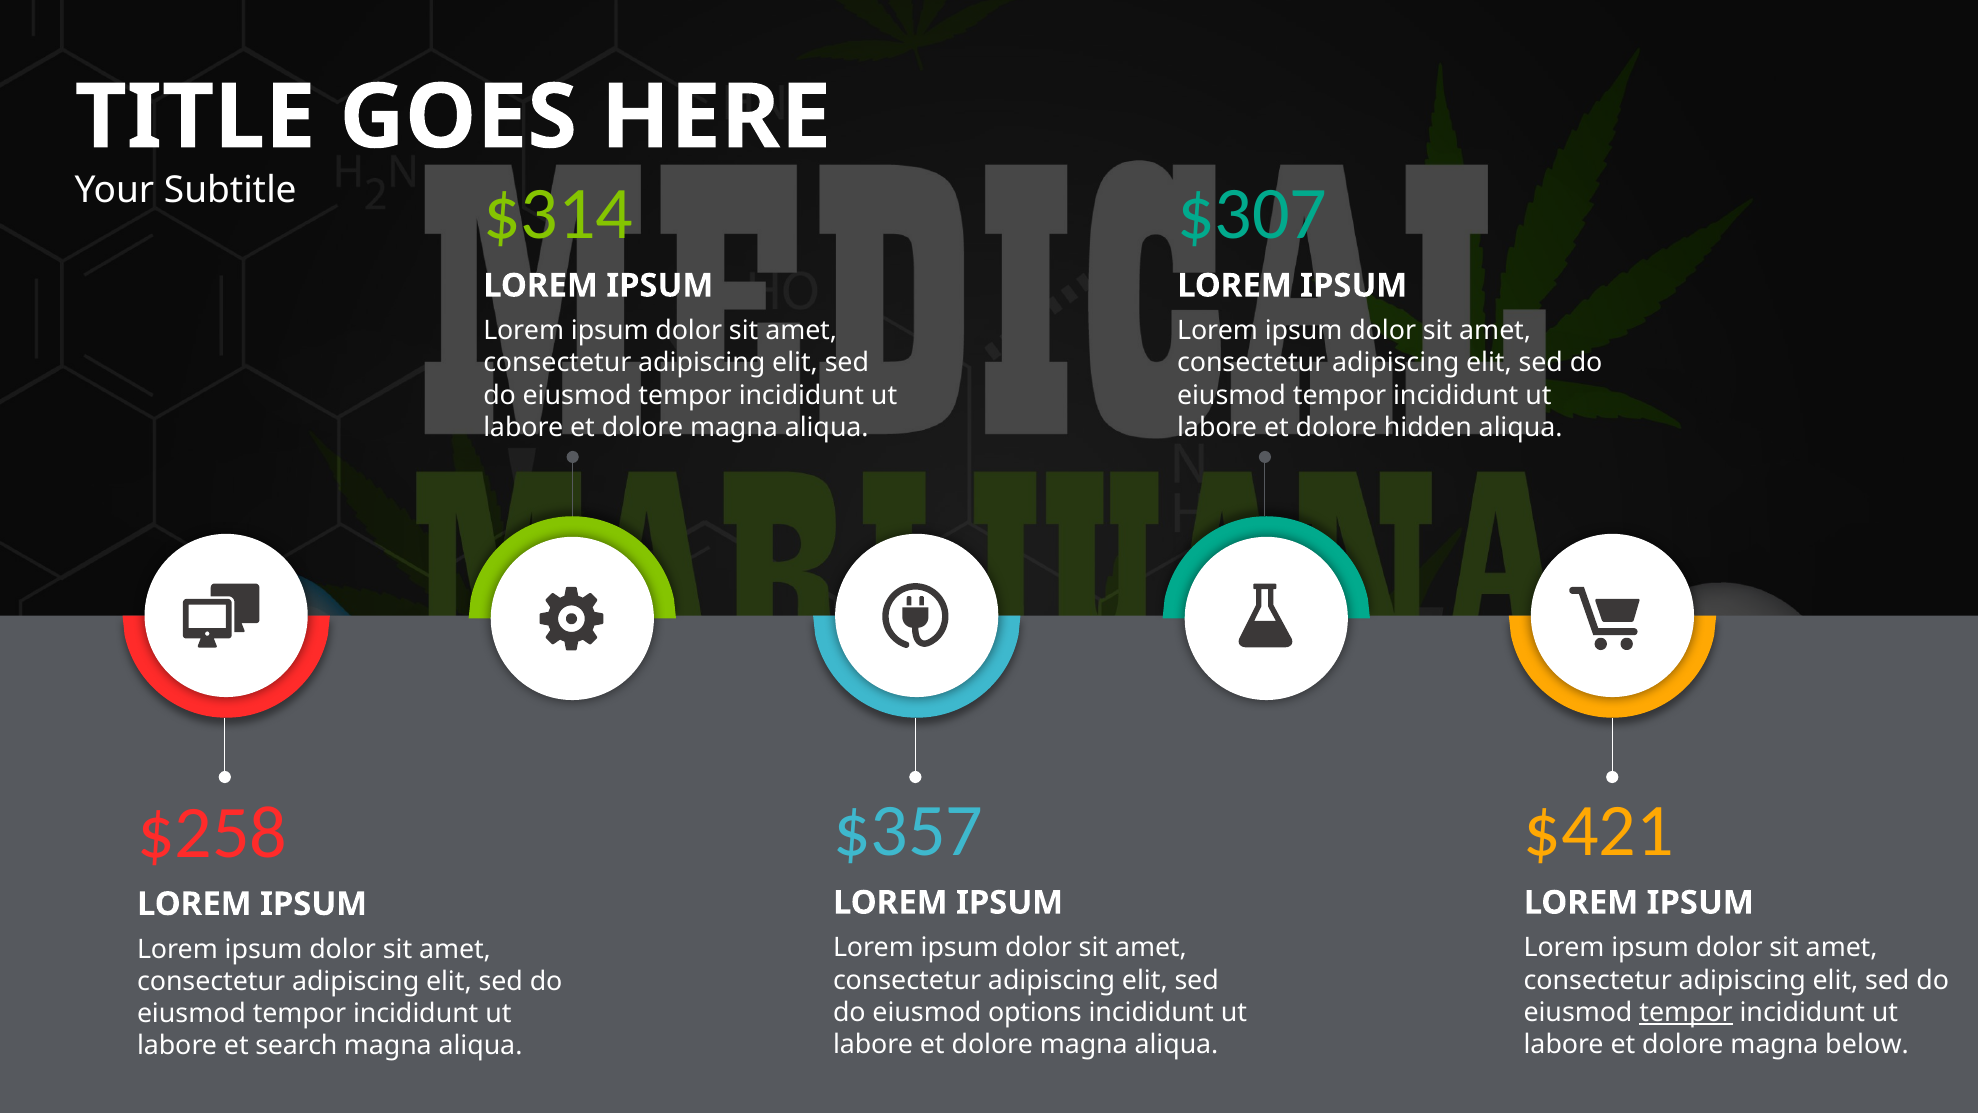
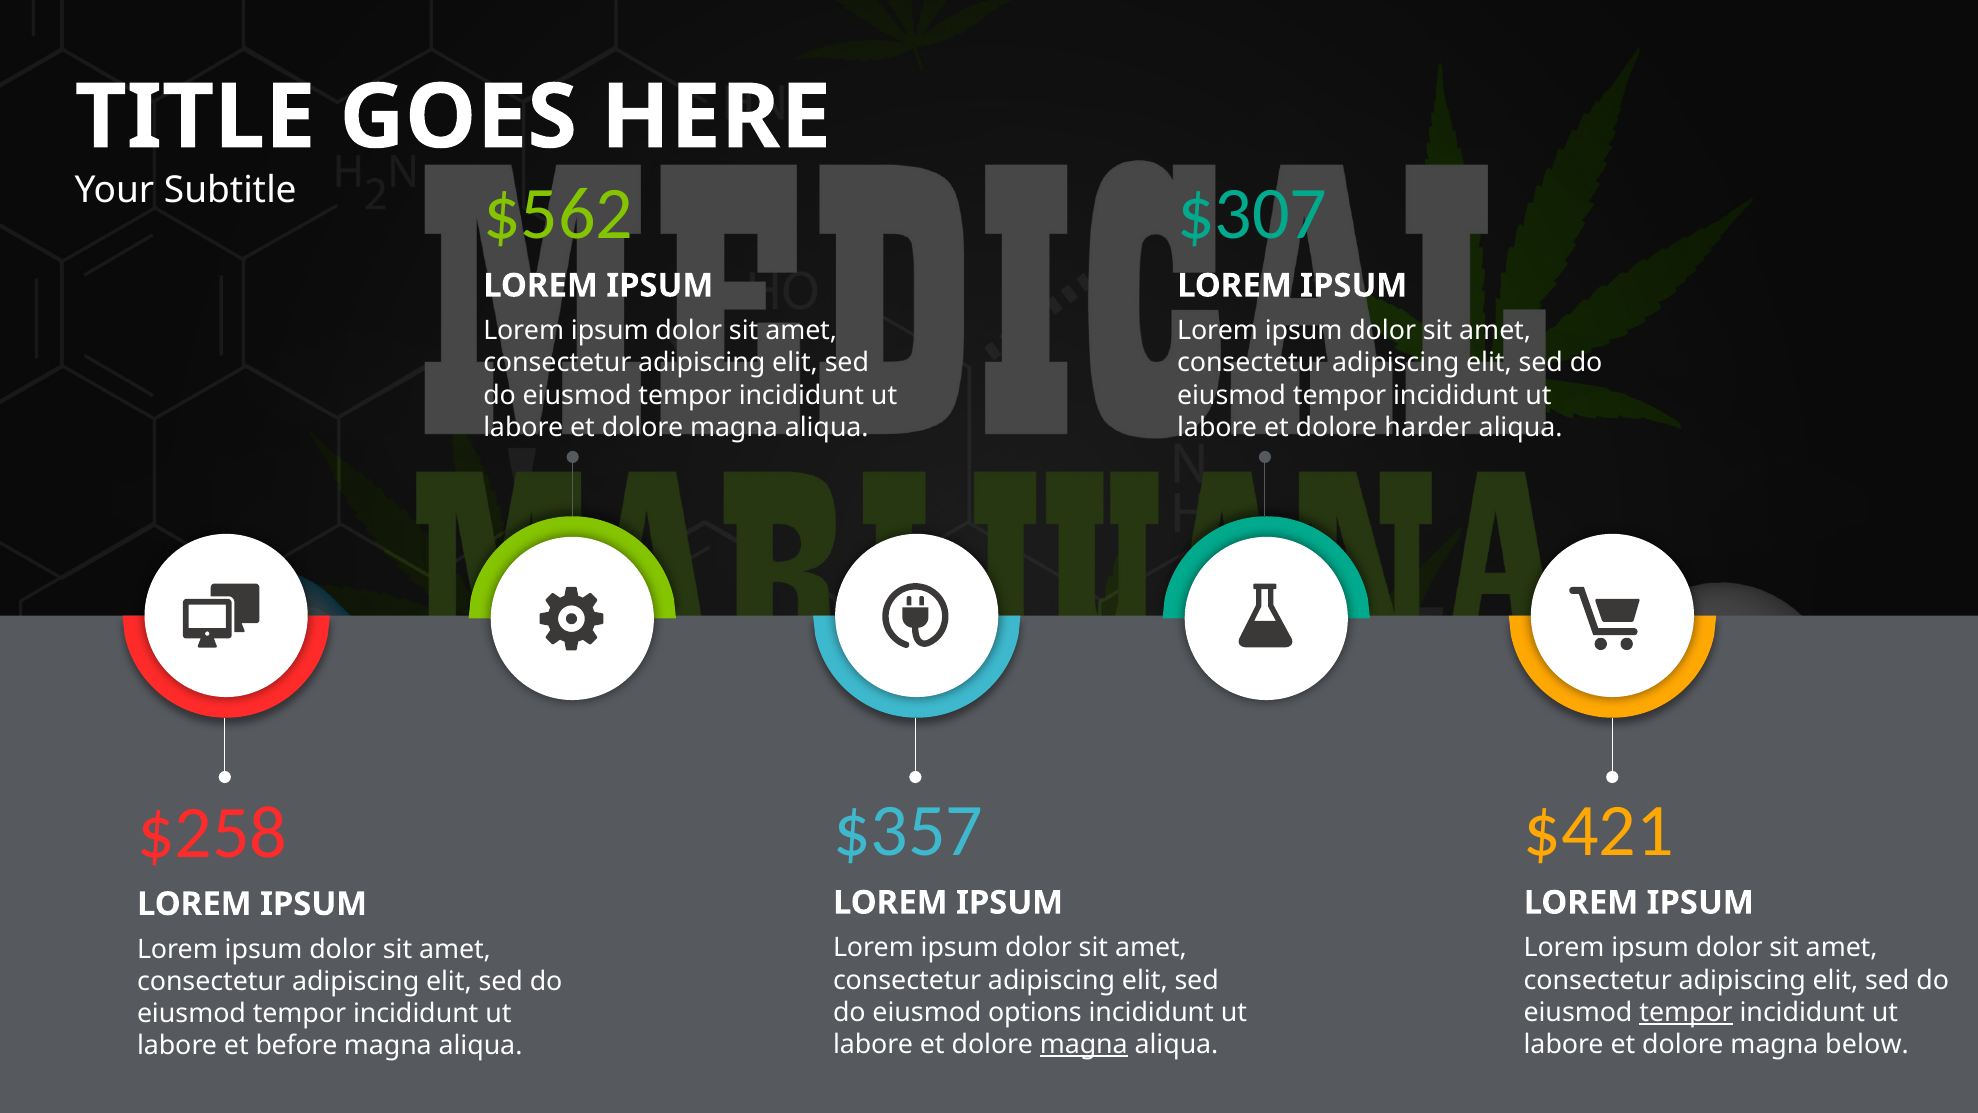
$314: $314 -> $562
hidden: hidden -> harder
magna at (1084, 1044) underline: none -> present
search: search -> before
